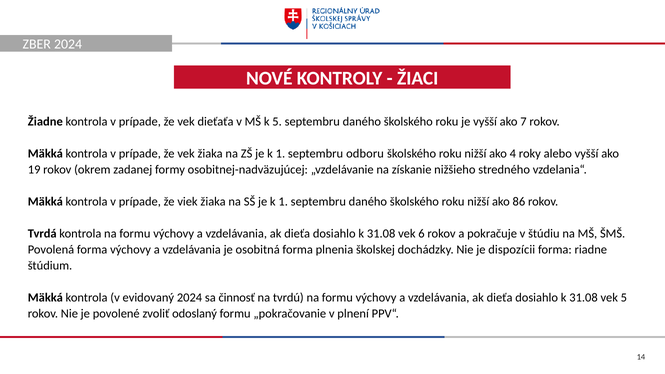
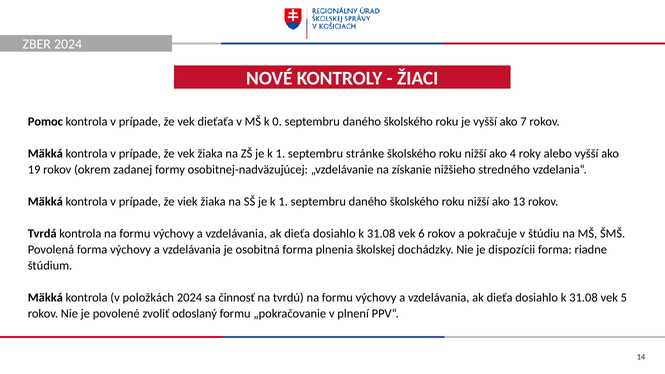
Žiadne: Žiadne -> Pomoc
k 5: 5 -> 0
odboru: odboru -> stránke
86: 86 -> 13
evidovaný: evidovaný -> položkách
